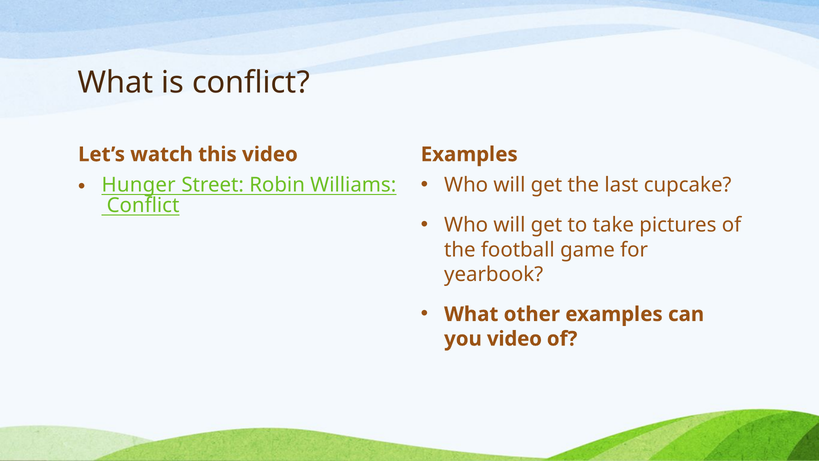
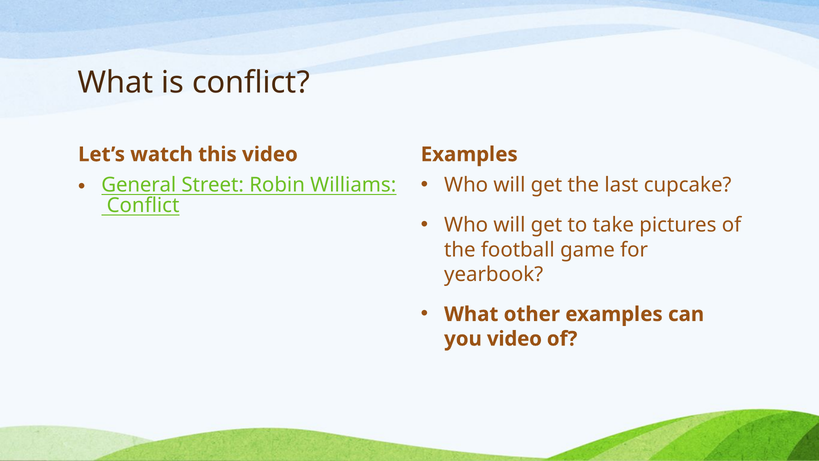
Hunger: Hunger -> General
